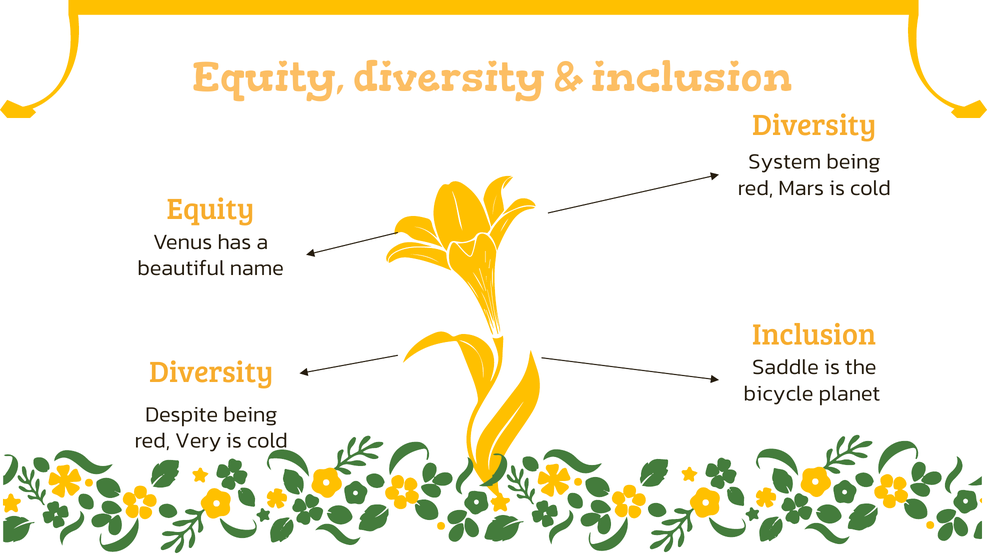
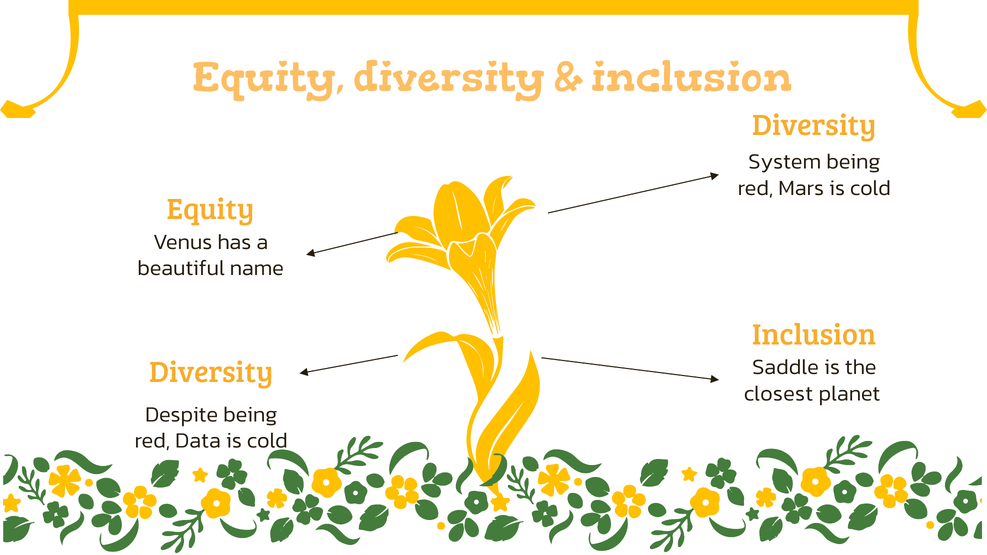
bicycle: bicycle -> closest
Very: Very -> Data
